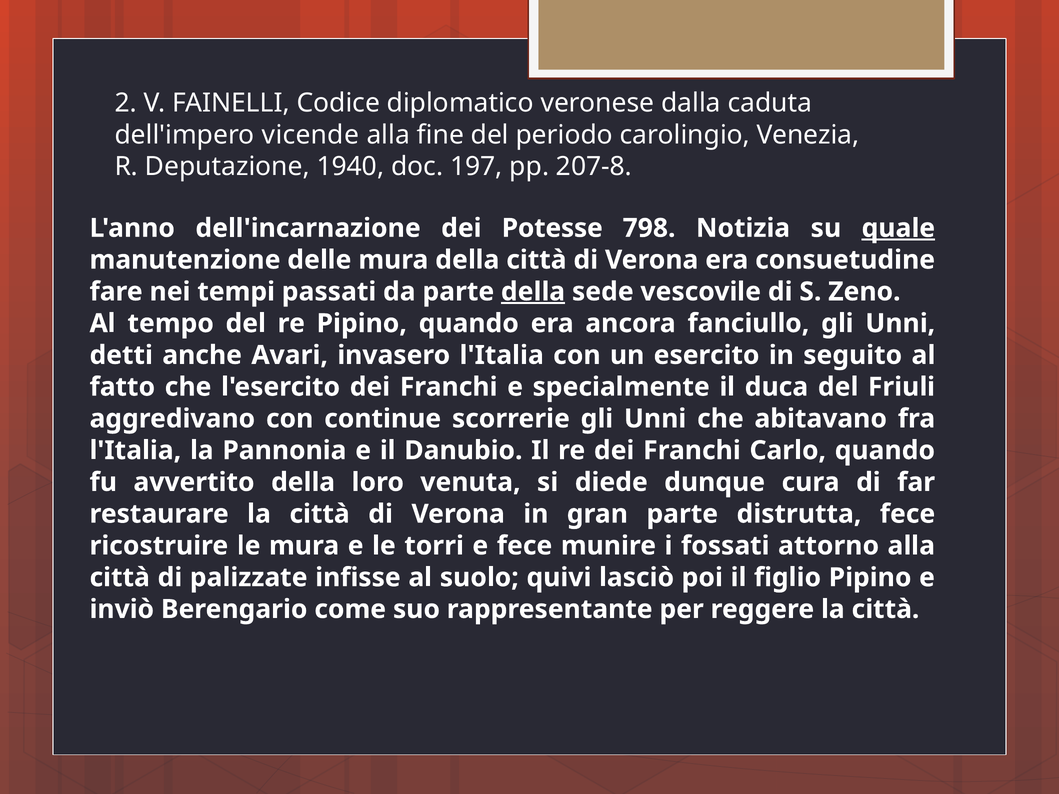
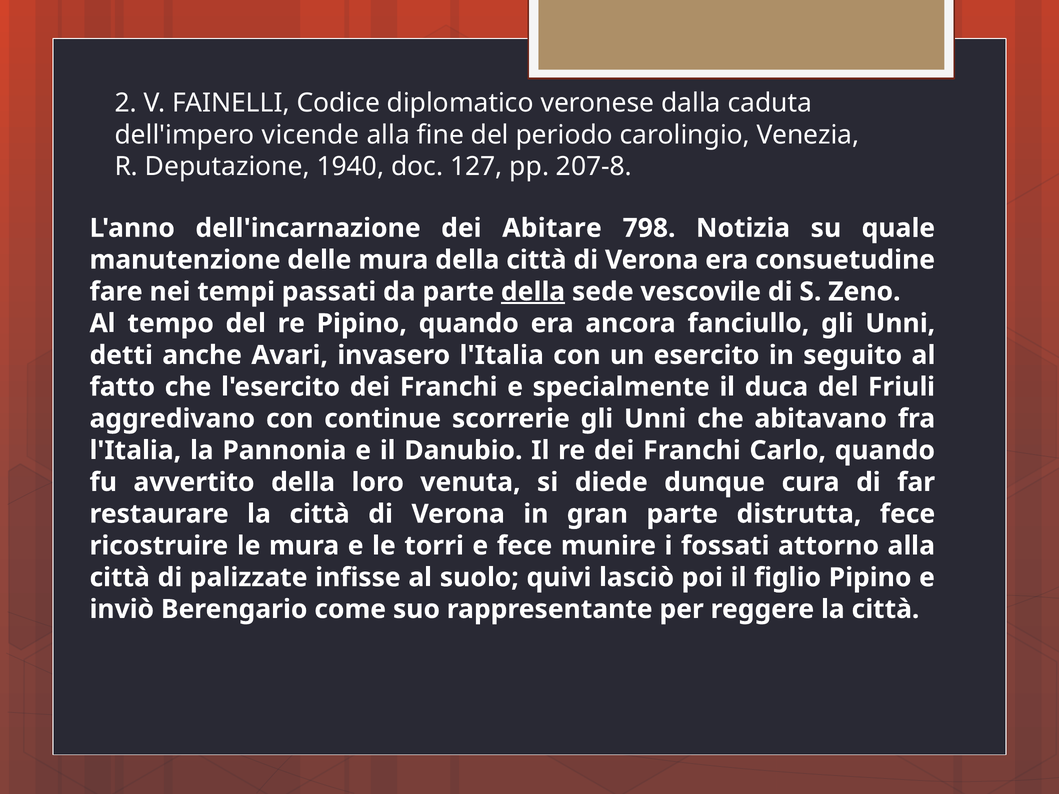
197: 197 -> 127
Potesse: Potesse -> Abitare
quale underline: present -> none
